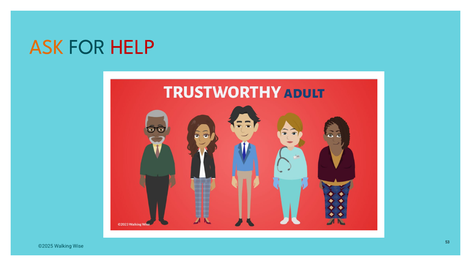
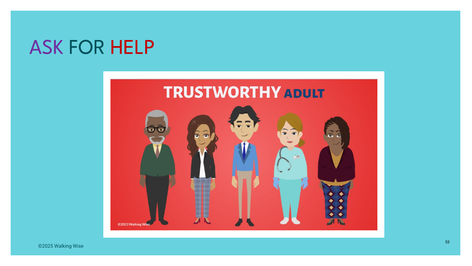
ASK colour: orange -> purple
